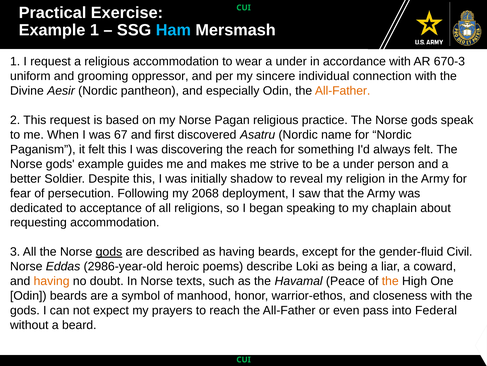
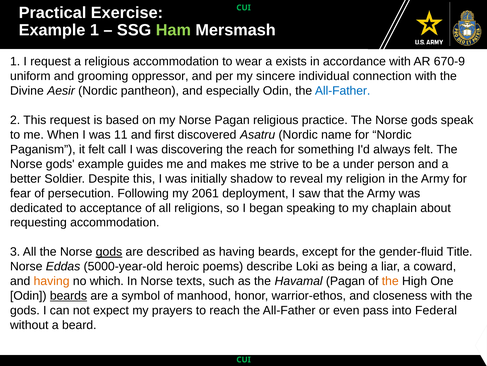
Ham colour: light blue -> light green
wear a under: under -> exists
670-3: 670-3 -> 670-9
All-Father at (343, 91) colour: orange -> blue
67: 67 -> 11
felt this: this -> call
2068: 2068 -> 2061
Civil: Civil -> Title
2986-year-old: 2986-year-old -> 5000-year-old
doubt: doubt -> which
Havamal Peace: Peace -> Pagan
beards at (68, 295) underline: none -> present
